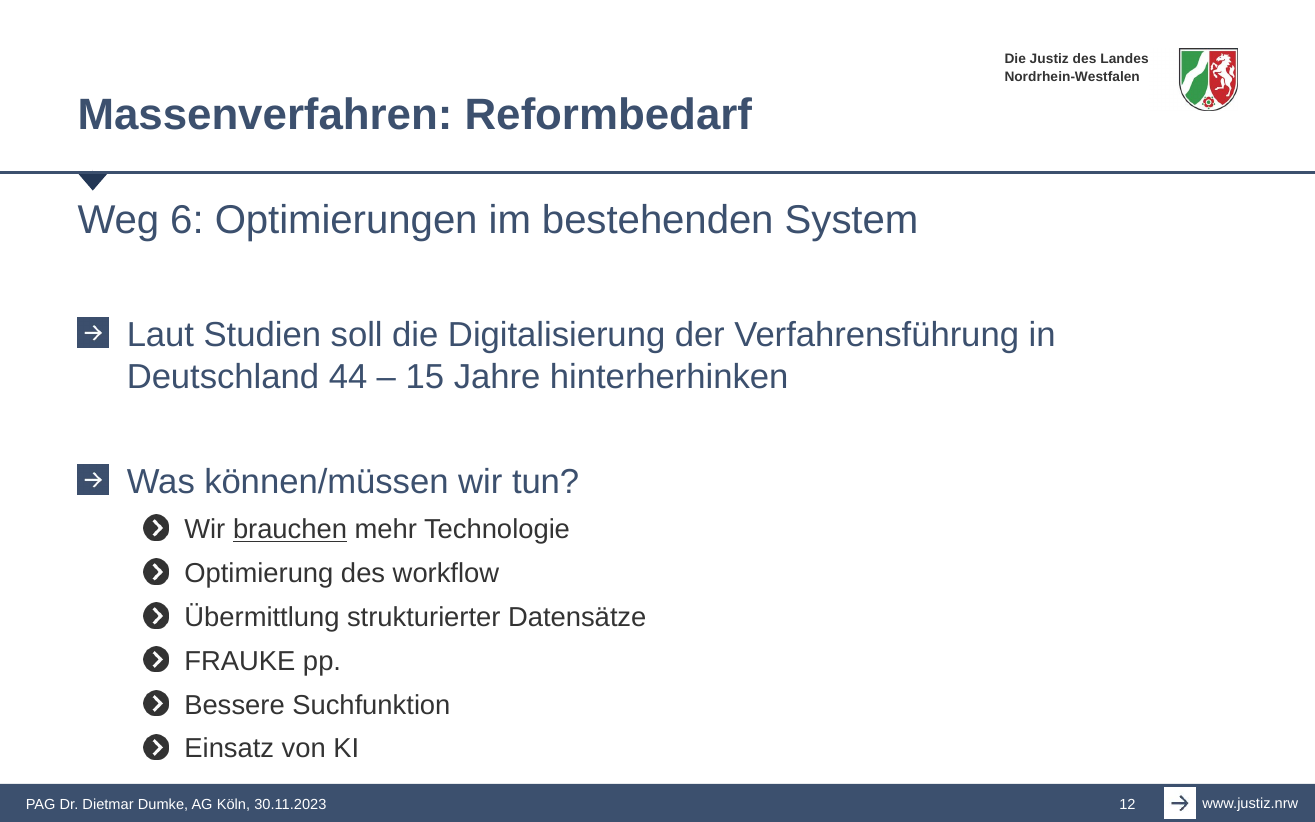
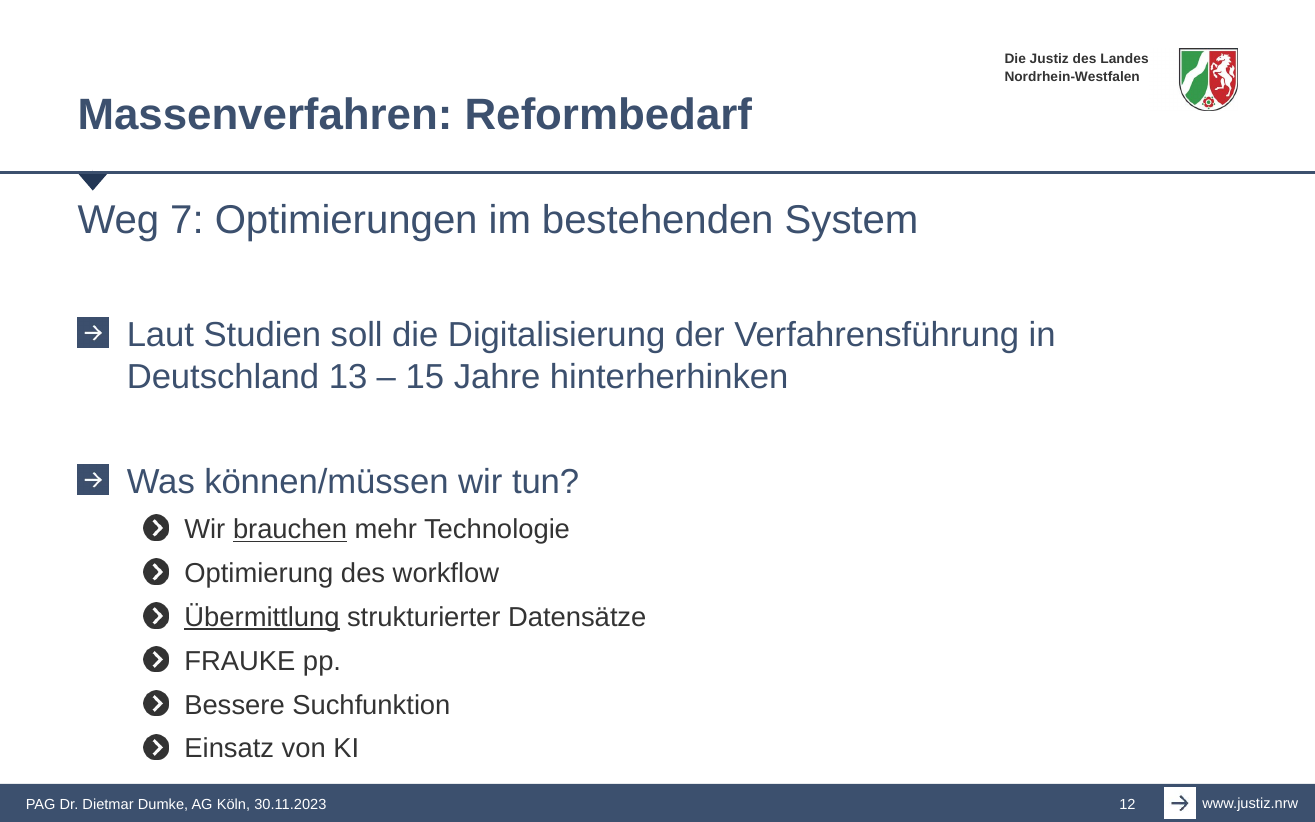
6: 6 -> 7
44: 44 -> 13
Übermittlung underline: none -> present
